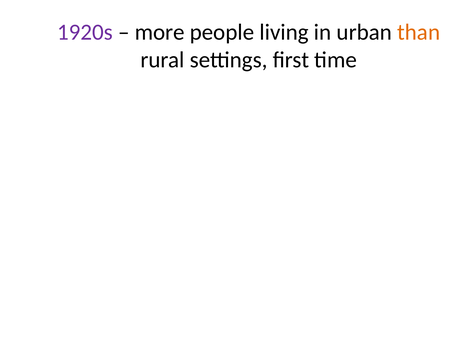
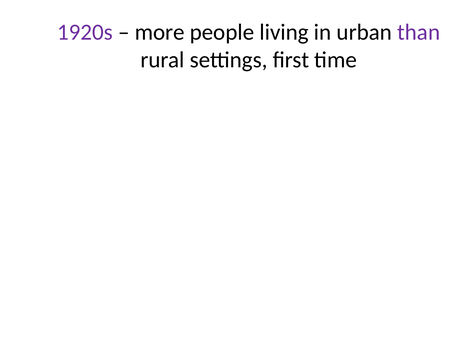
than colour: orange -> purple
